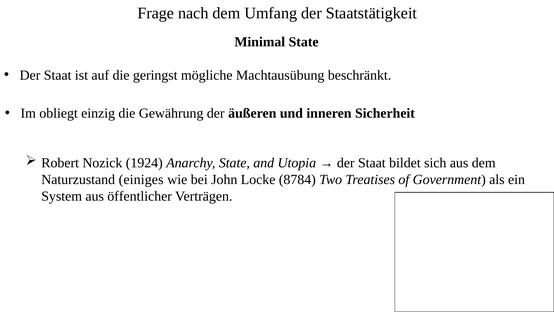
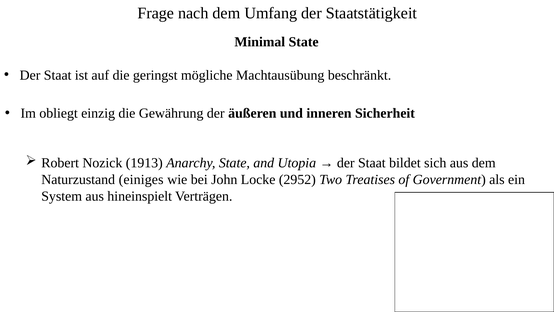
1924: 1924 -> 1913
8784: 8784 -> 2952
öffentlicher: öffentlicher -> hineinspielt
